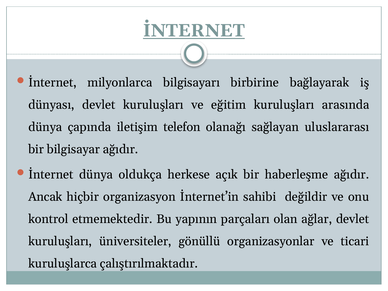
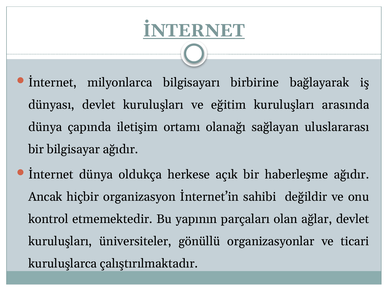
telefon: telefon -> ortamı
